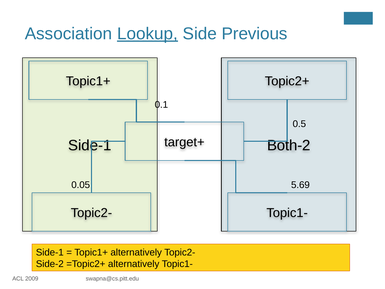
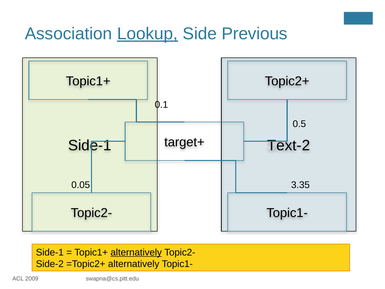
Both-2: Both-2 -> Text-2
5.69: 5.69 -> 3.35
alternatively at (136, 252) underline: none -> present
